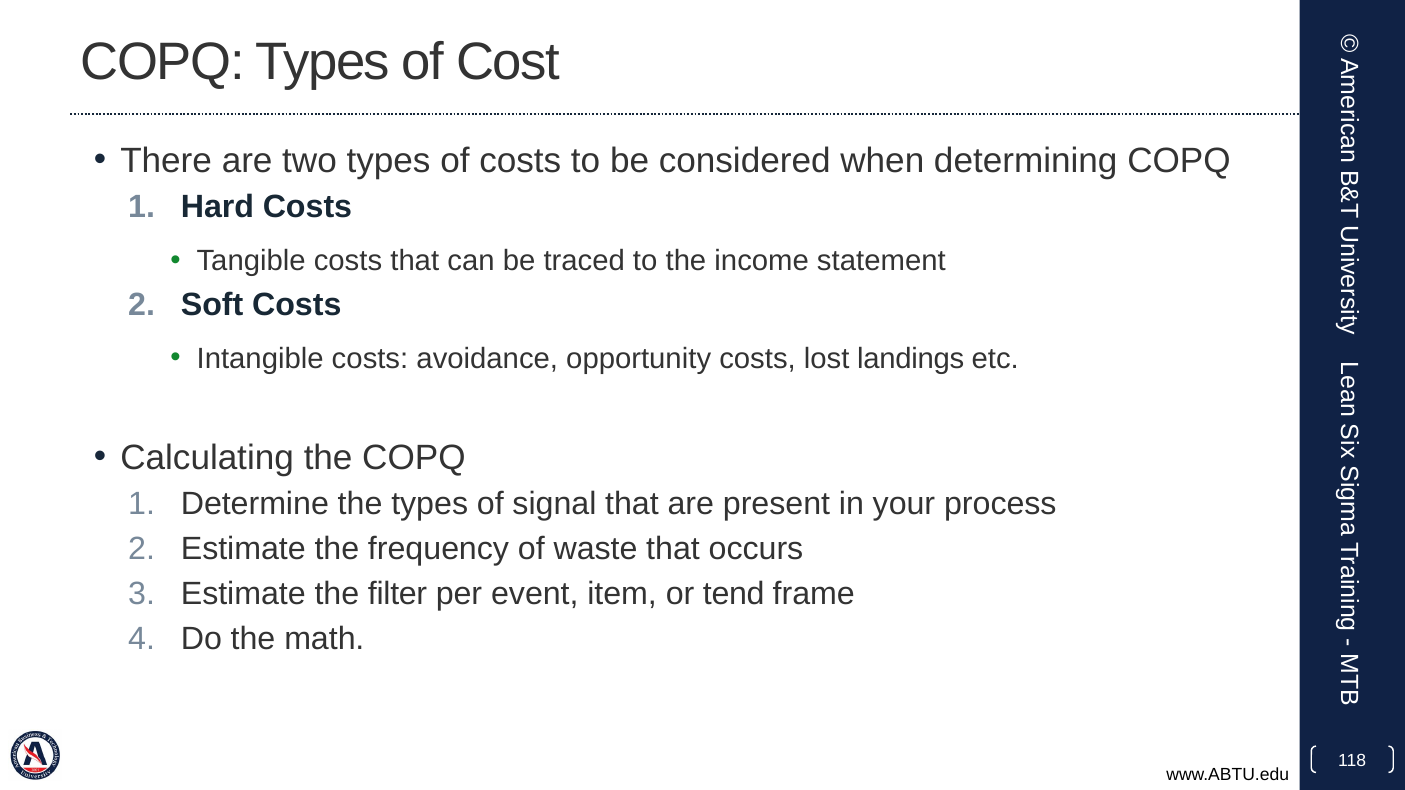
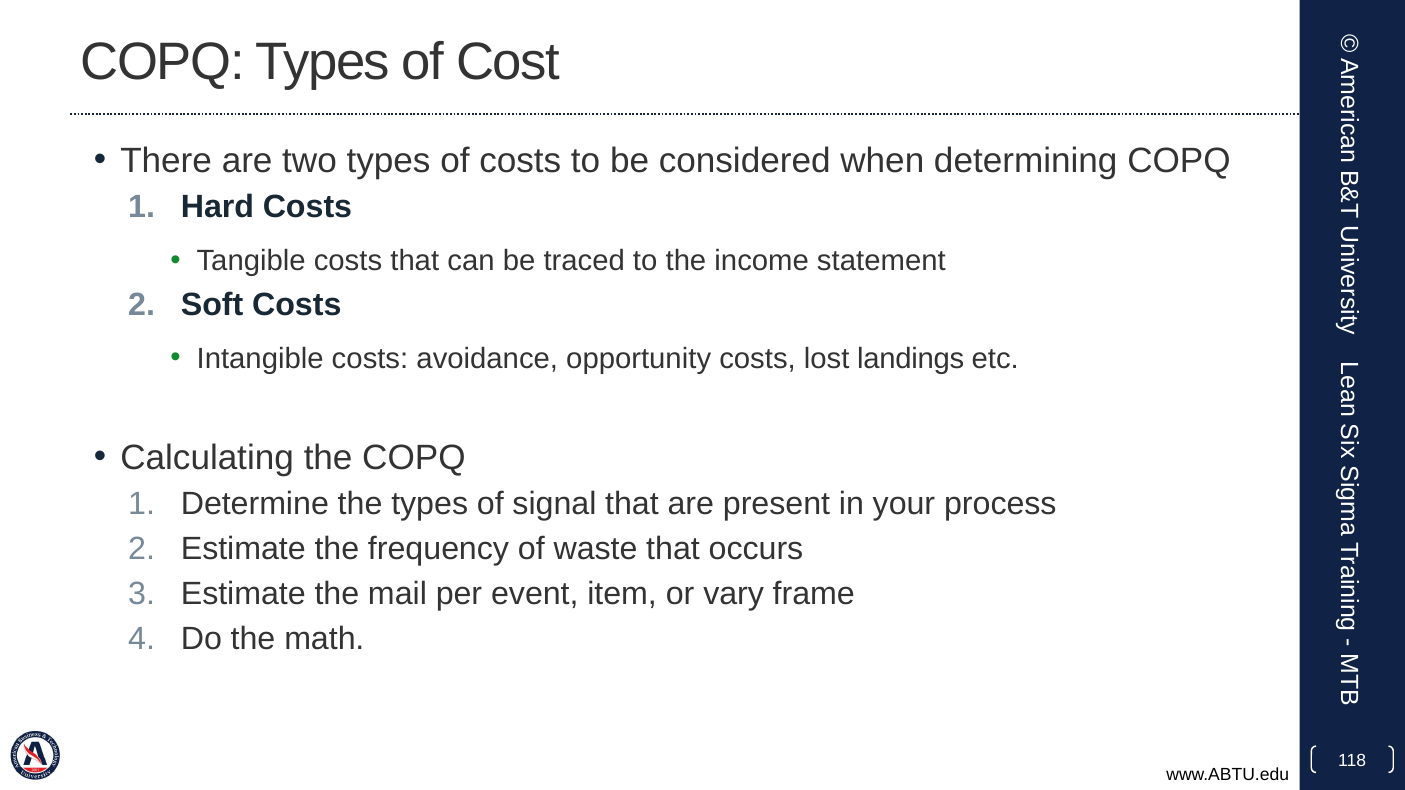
filter: filter -> mail
tend: tend -> vary
